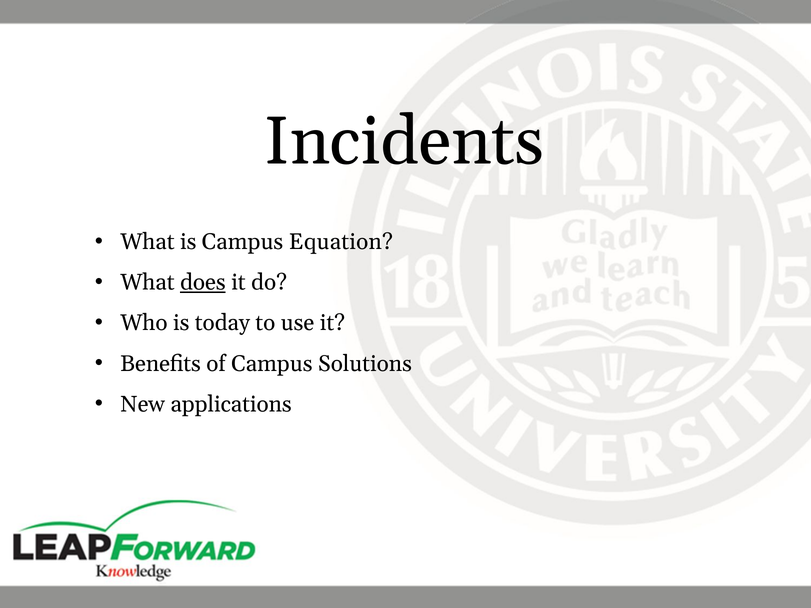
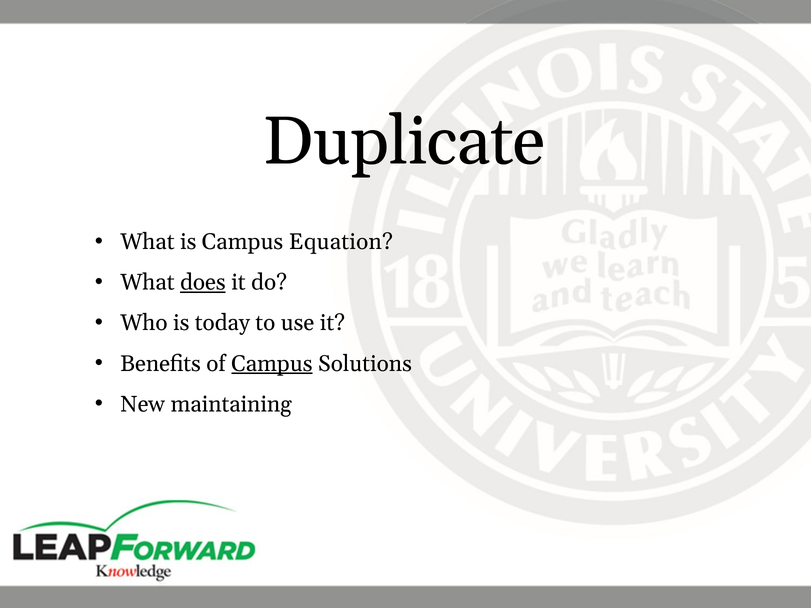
Incidents: Incidents -> Duplicate
Campus at (272, 364) underline: none -> present
applications: applications -> maintaining
